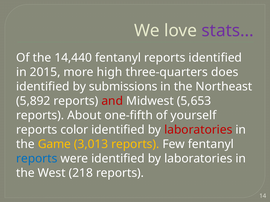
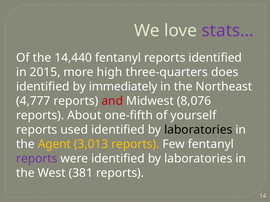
submissions: submissions -> immediately
5,892: 5,892 -> 4,777
5,653: 5,653 -> 8,076
color: color -> used
laboratories at (198, 130) colour: red -> black
Game: Game -> Agent
reports at (37, 159) colour: blue -> purple
218: 218 -> 381
